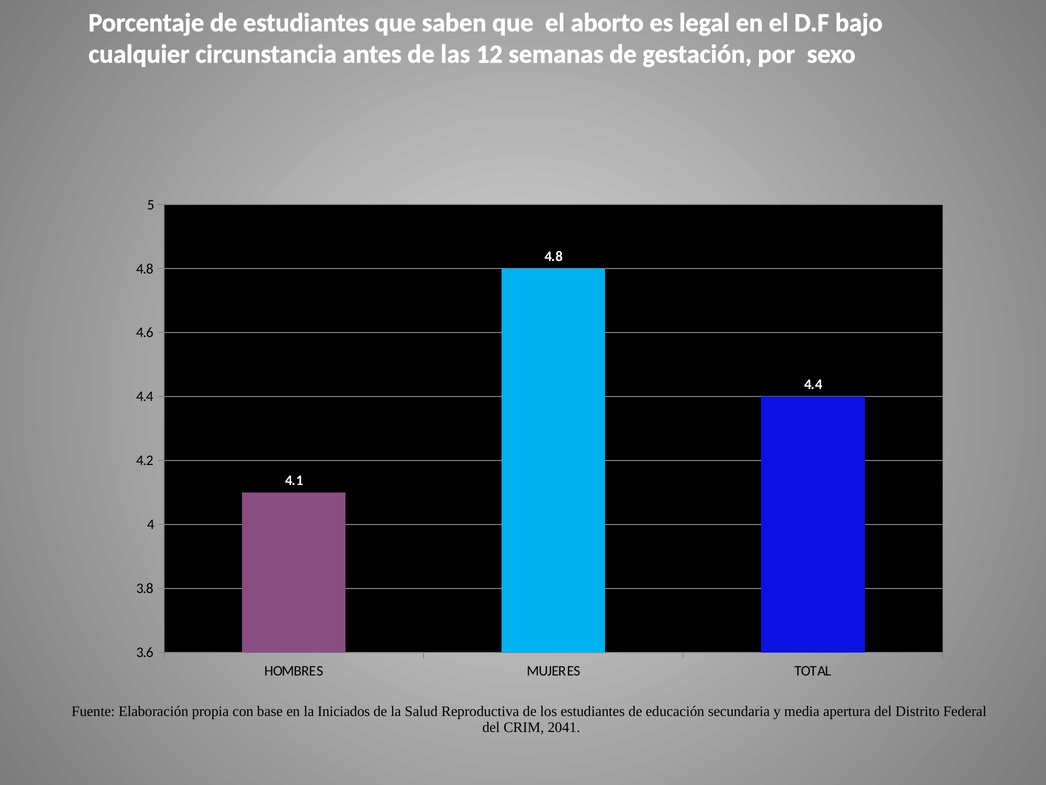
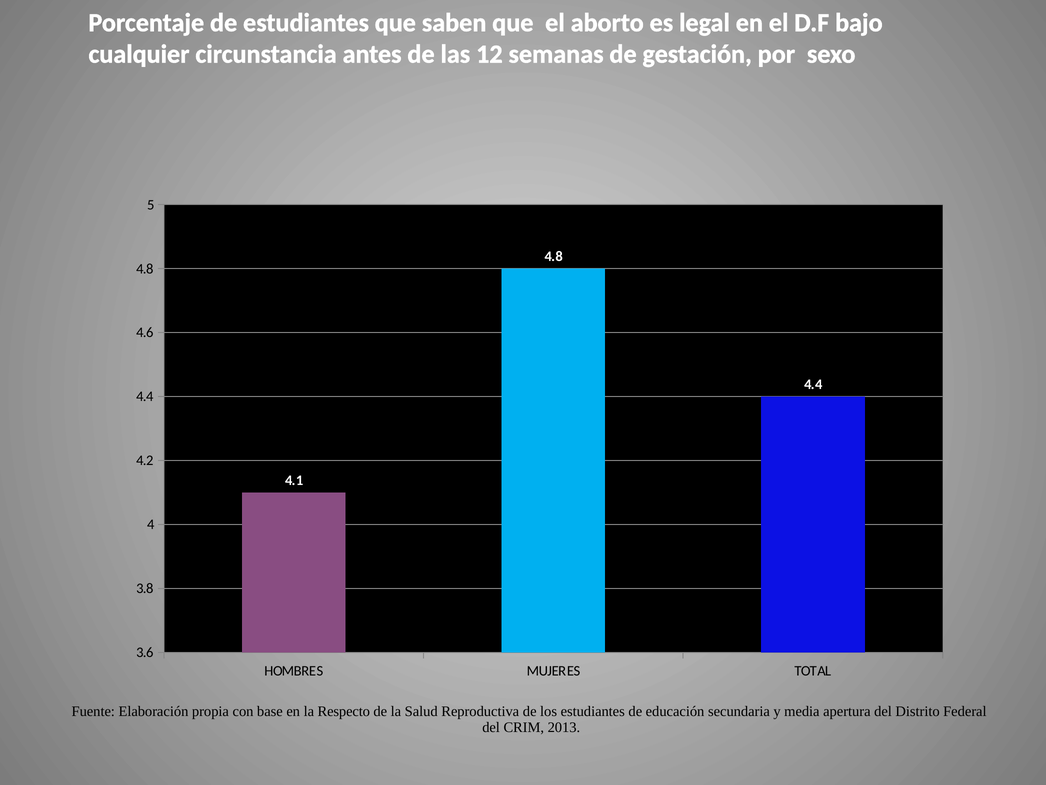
Iniciados: Iniciados -> Respecto
2041: 2041 -> 2013
